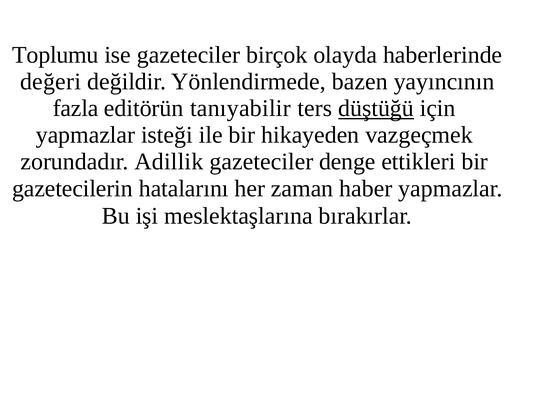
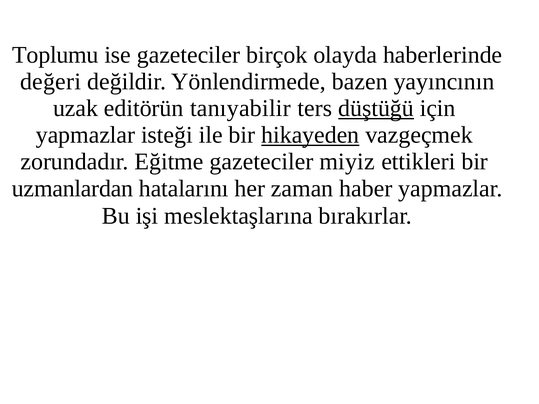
fazla: fazla -> uzak
hikayeden underline: none -> present
Adillik: Adillik -> Eğitme
denge: denge -> miyiz
gazetecilerin: gazetecilerin -> uzmanlardan
